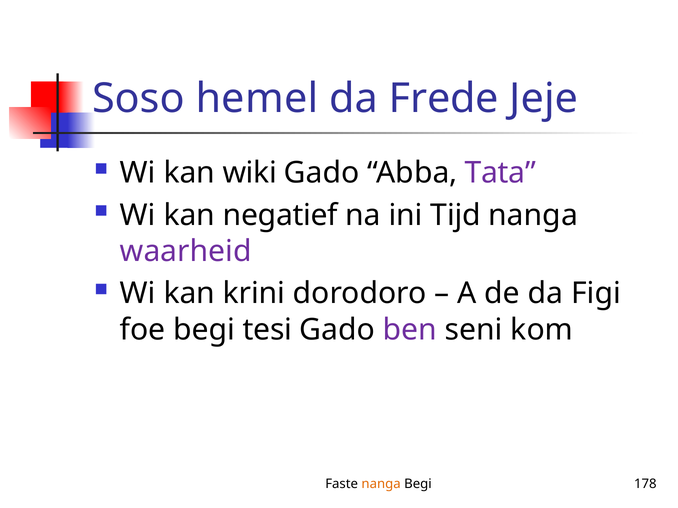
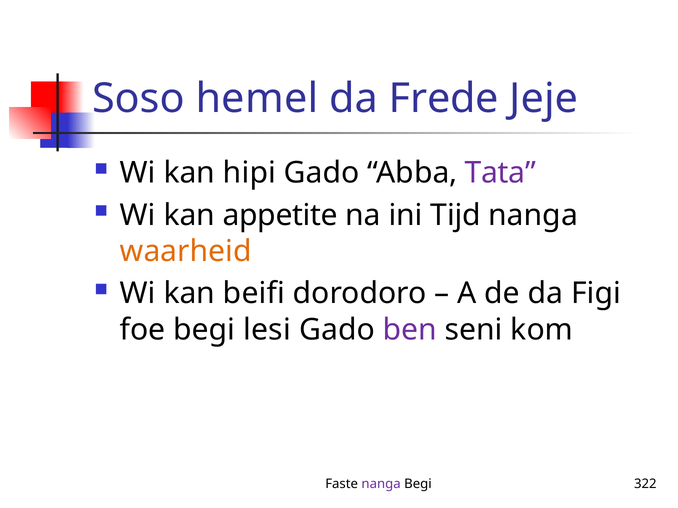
wiki: wiki -> hipi
negatief: negatief -> appetite
waarheid colour: purple -> orange
krini: krini -> beifi
tesi: tesi -> lesi
nanga at (381, 484) colour: orange -> purple
178: 178 -> 322
